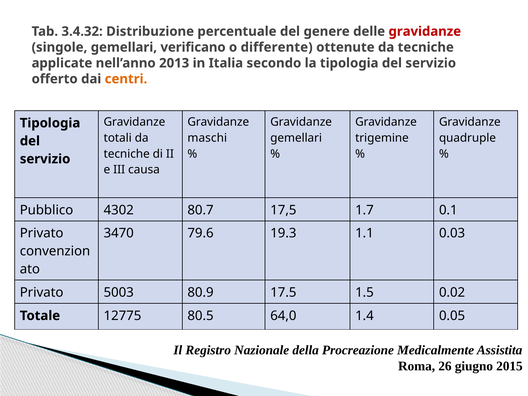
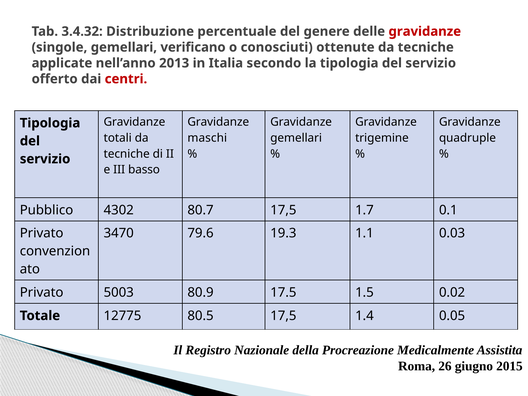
differente: differente -> conosciuti
centri colour: orange -> red
causa: causa -> basso
80.5 64,0: 64,0 -> 17,5
